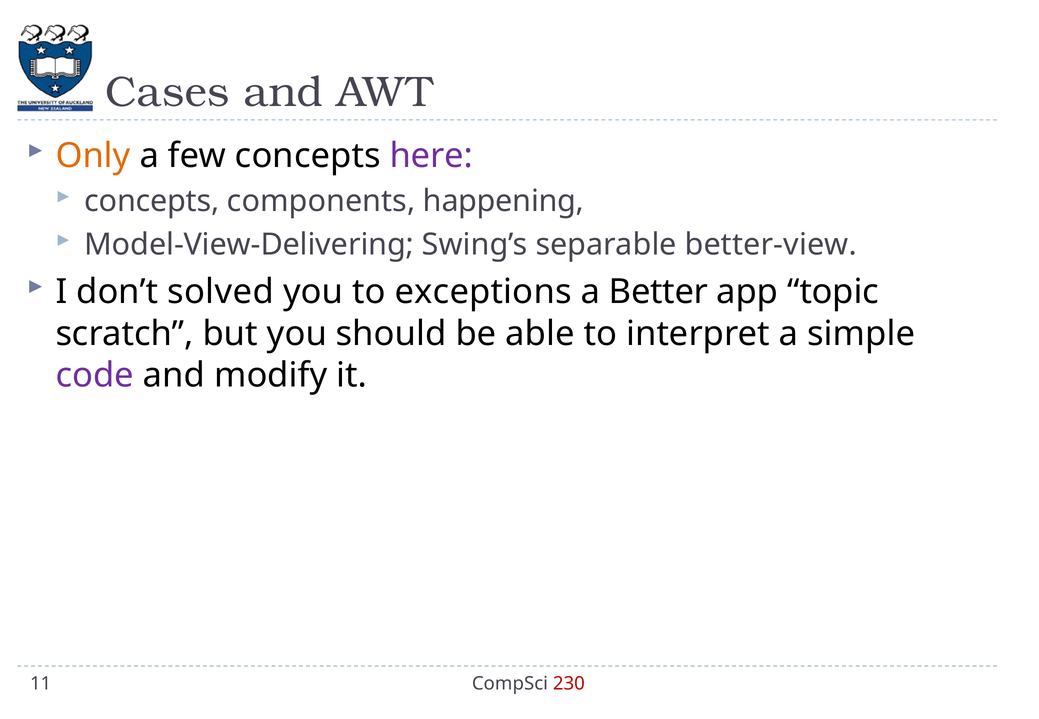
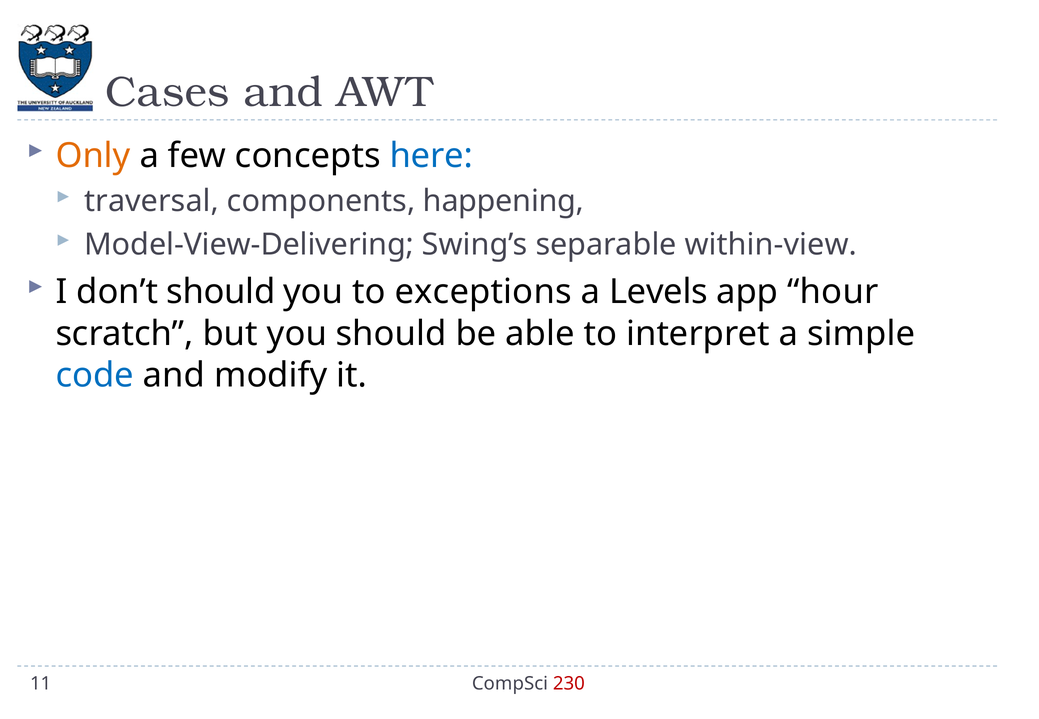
here colour: purple -> blue
concepts at (152, 201): concepts -> traversal
better-view: better-view -> within-view
don’t solved: solved -> should
Better: Better -> Levels
topic: topic -> hour
code colour: purple -> blue
